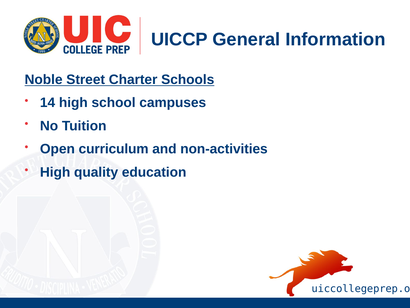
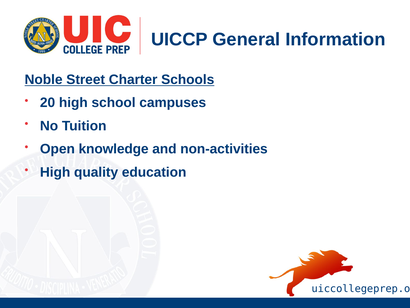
14: 14 -> 20
curriculum: curriculum -> knowledge
